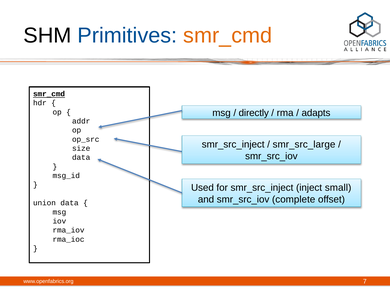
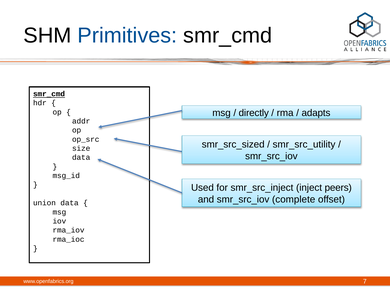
smr_cmd at (228, 36) colour: orange -> black
smr_src_inject at (233, 145): smr_src_inject -> smr_src_sized
smr_src_large: smr_src_large -> smr_src_utility
small: small -> peers
